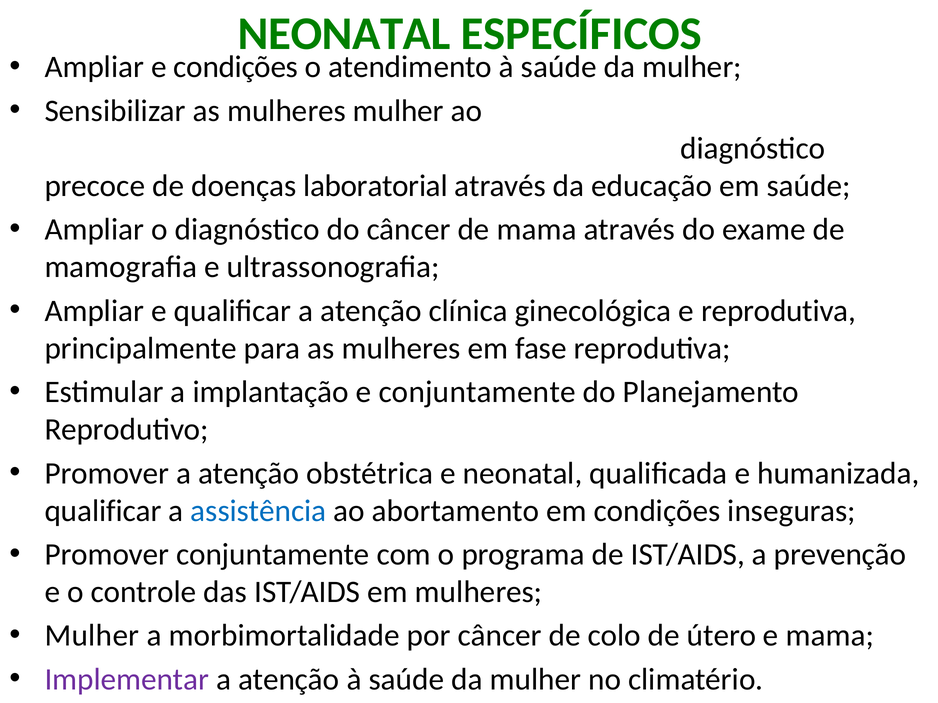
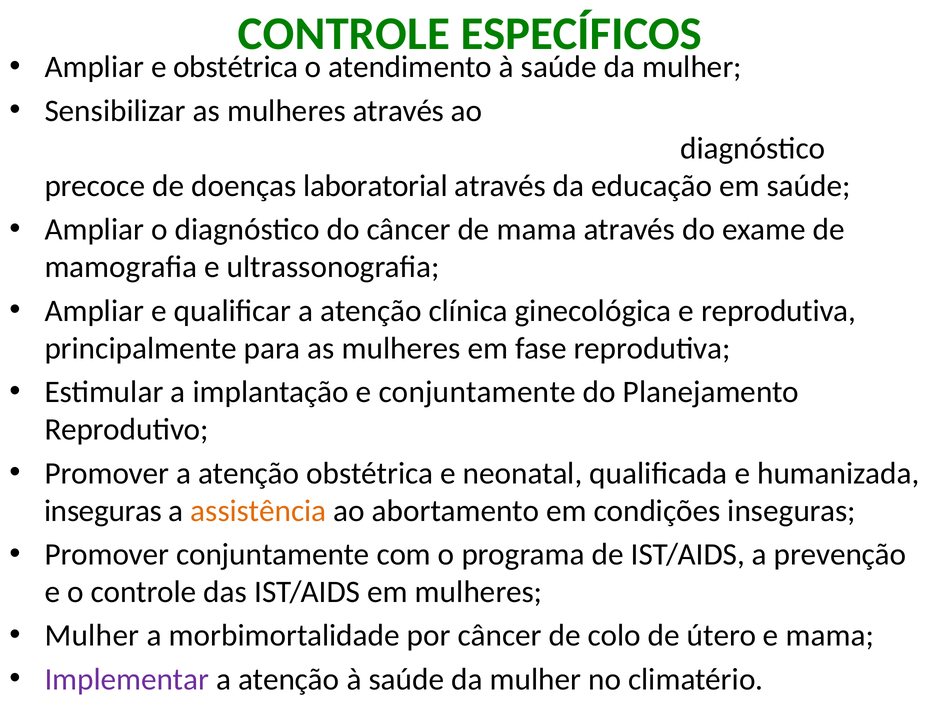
NEONATAL at (344, 34): NEONATAL -> CONTROLE
e condições: condições -> obstétrica
mulheres mulher: mulher -> através
qualificar at (103, 511): qualificar -> inseguras
assistência colour: blue -> orange
